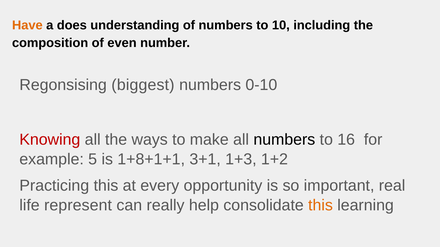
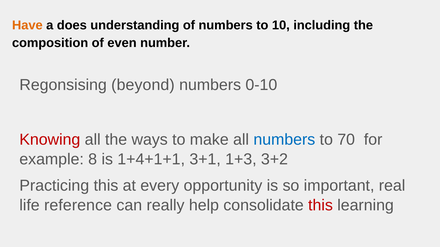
biggest: biggest -> beyond
numbers at (284, 140) colour: black -> blue
16: 16 -> 70
5: 5 -> 8
1+8+1+1: 1+8+1+1 -> 1+4+1+1
1+2: 1+2 -> 3+2
represent: represent -> reference
this at (321, 206) colour: orange -> red
